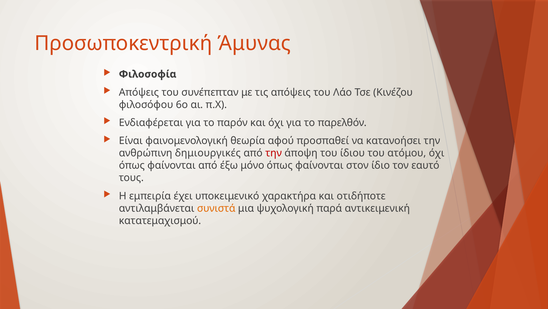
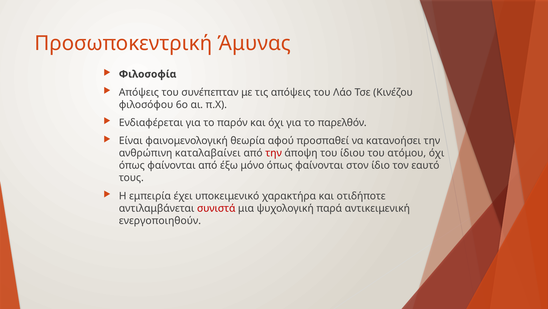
δημιουργικές: δημιουργικές -> καταλαβαίνει
συνιστά colour: orange -> red
κατατεμαχισμού: κατατεμαχισμού -> ενεργοποιηθούν
